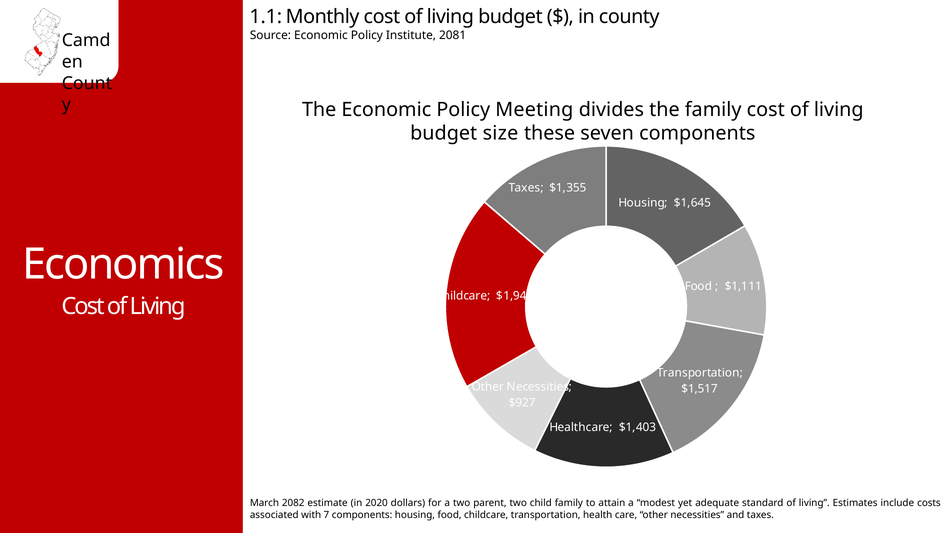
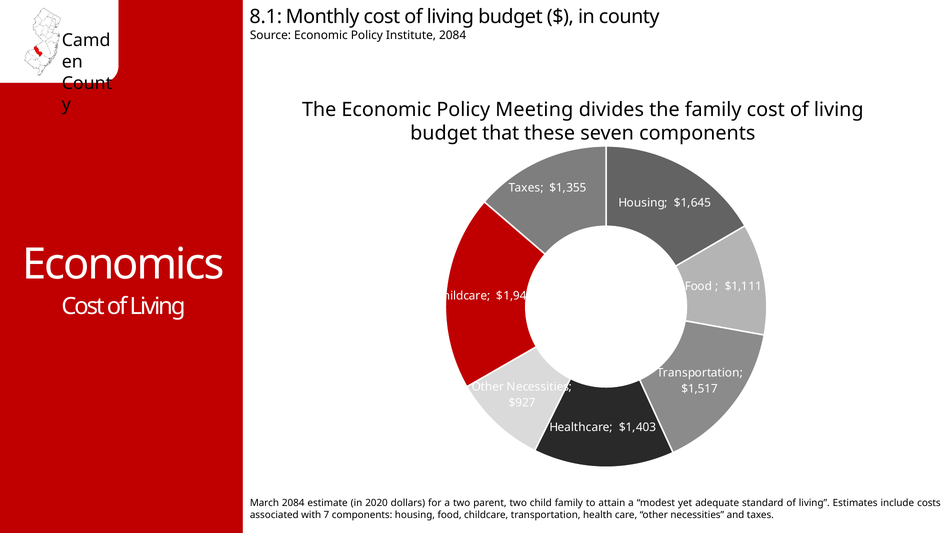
1.1: 1.1 -> 8.1
Institute 2081: 2081 -> 2084
size: size -> that
March 2082: 2082 -> 2084
